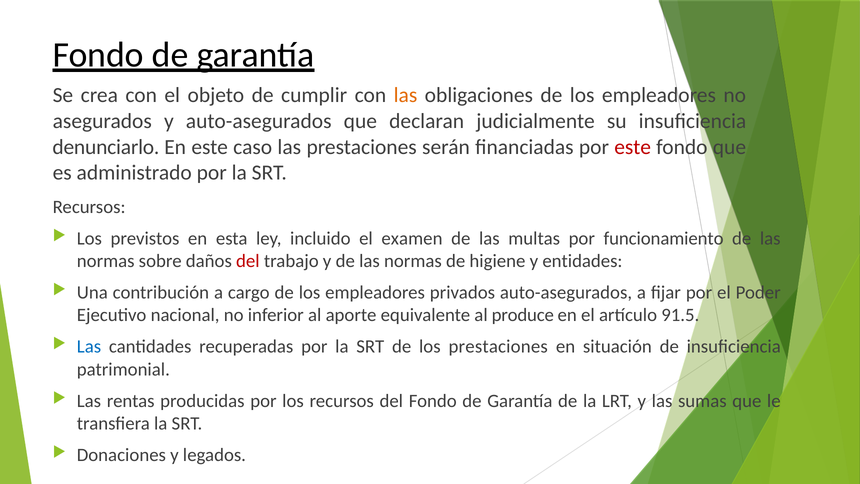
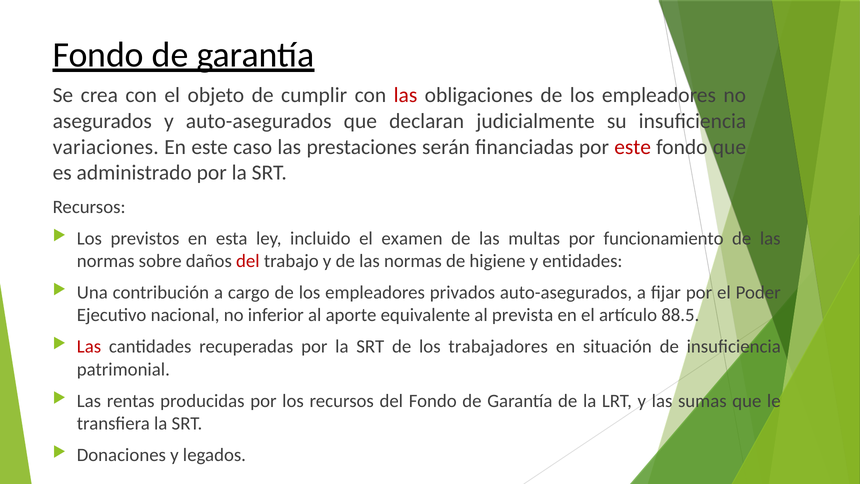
las at (405, 95) colour: orange -> red
denunciarlo: denunciarlo -> variaciones
produce: produce -> prevista
91.5: 91.5 -> 88.5
Las at (89, 347) colour: blue -> red
los prestaciones: prestaciones -> trabajadores
